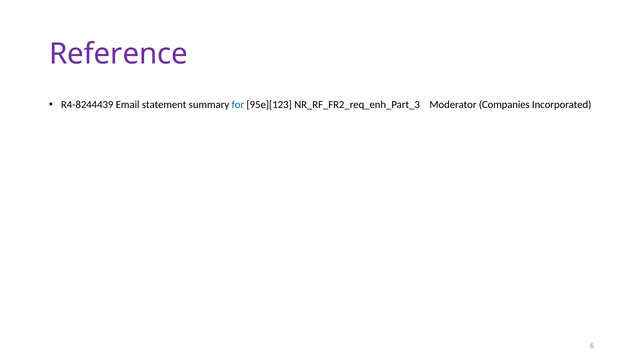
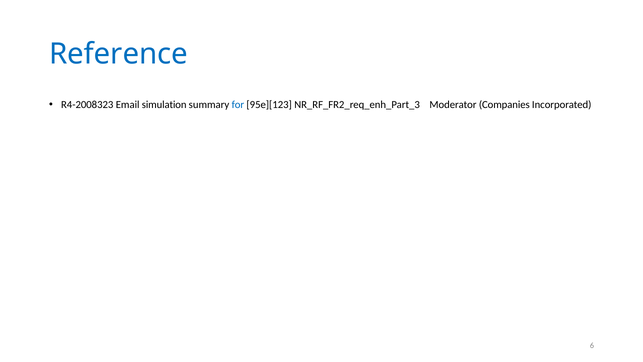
Reference colour: purple -> blue
R4-8244439: R4-8244439 -> R4-2008323
statement: statement -> simulation
